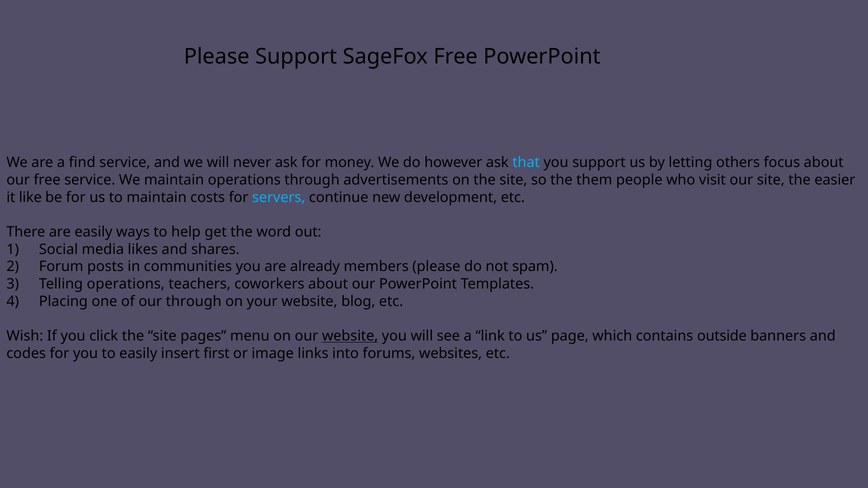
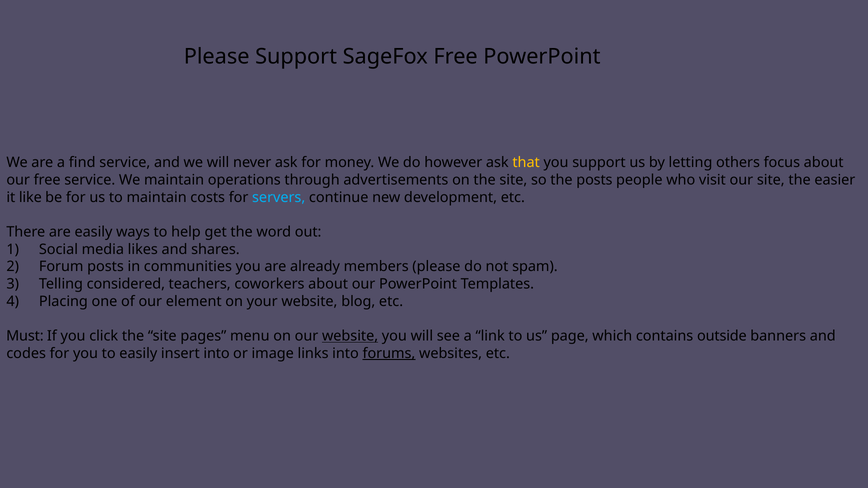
that colour: light blue -> yellow
the them: them -> posts
Telling operations: operations -> considered
our through: through -> element
Wish: Wish -> Must
insert first: first -> into
forums underline: none -> present
